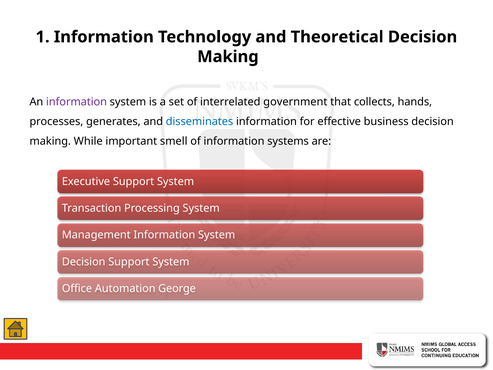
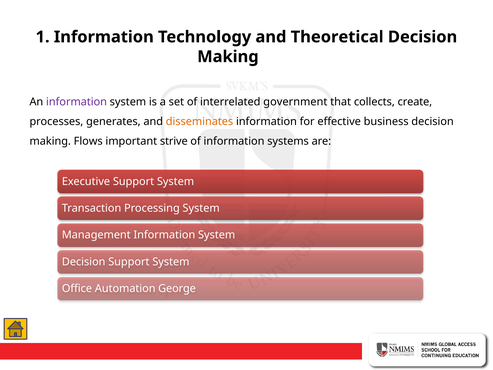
hands: hands -> create
disseminates colour: blue -> orange
While: While -> Flows
smell: smell -> strive
